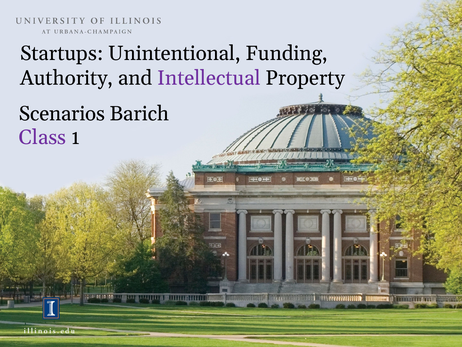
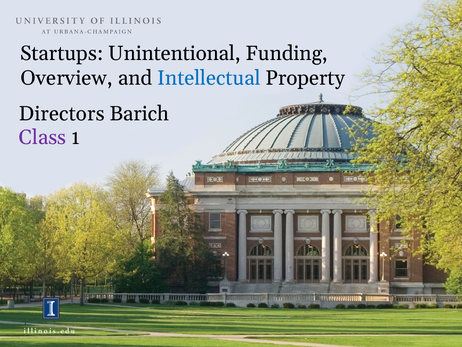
Authority: Authority -> Overview
Intellectual colour: purple -> blue
Scenarios: Scenarios -> Directors
